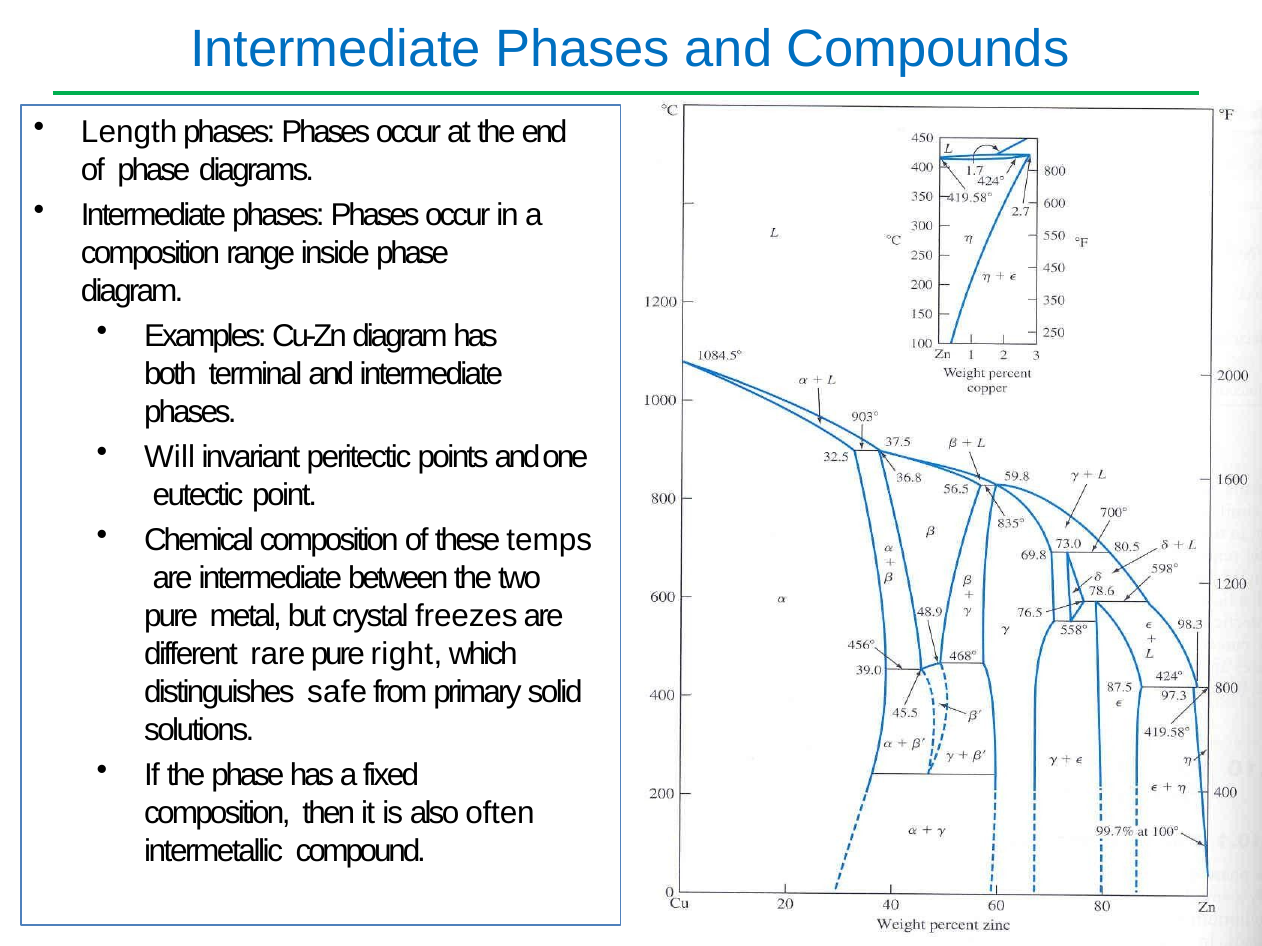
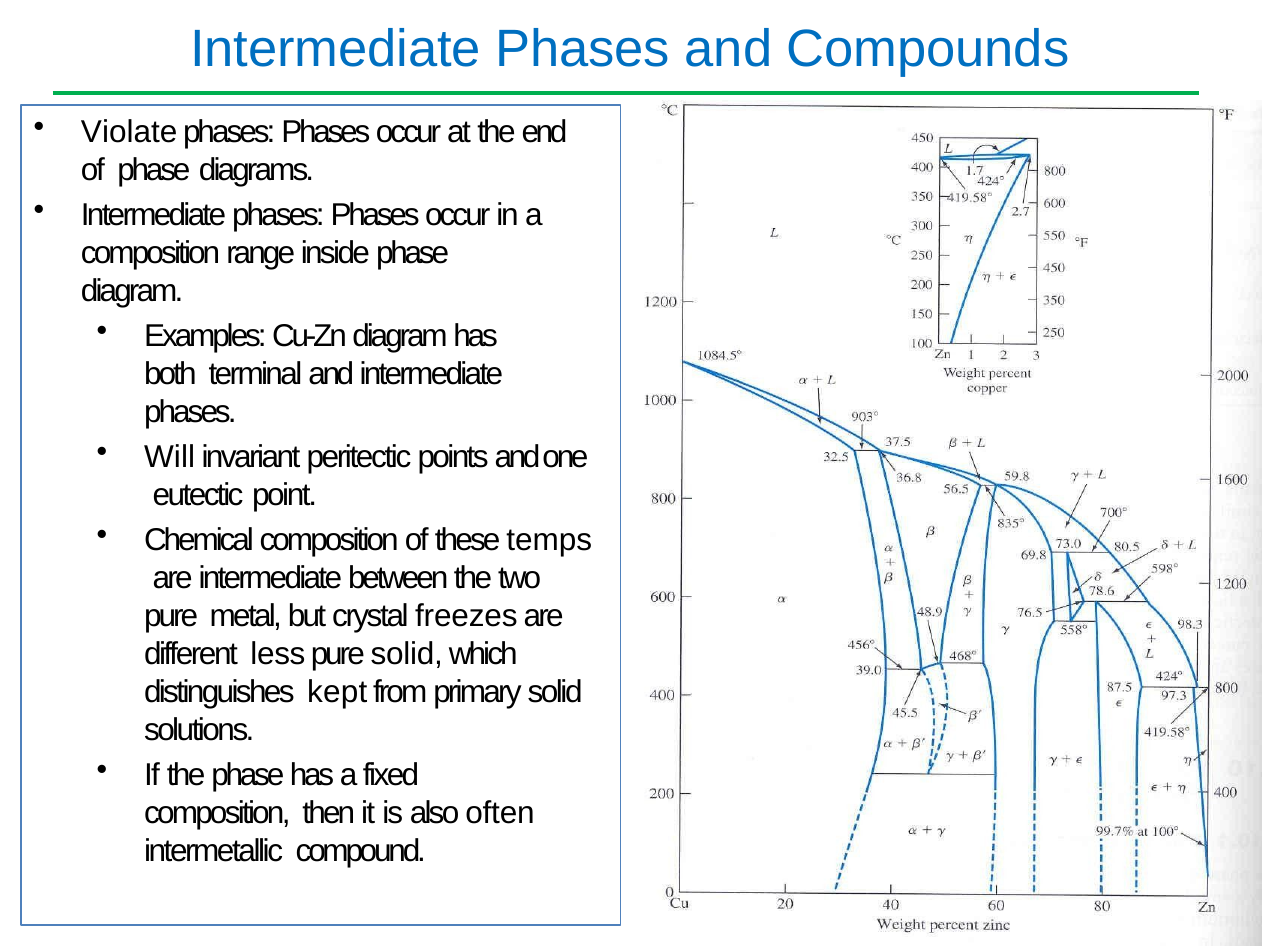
Length: Length -> Violate
rare: rare -> less
pure right: right -> solid
safe: safe -> kept
